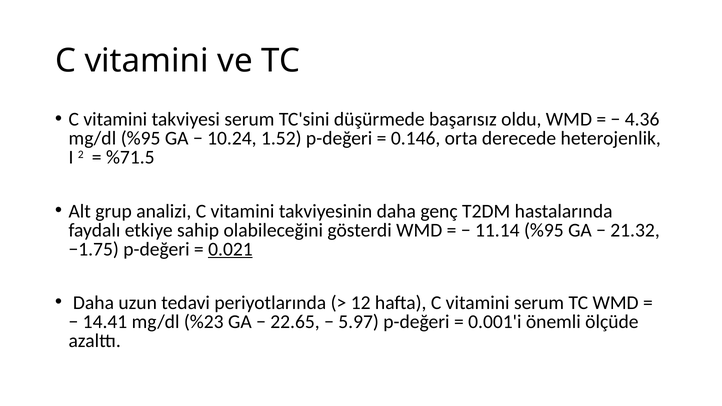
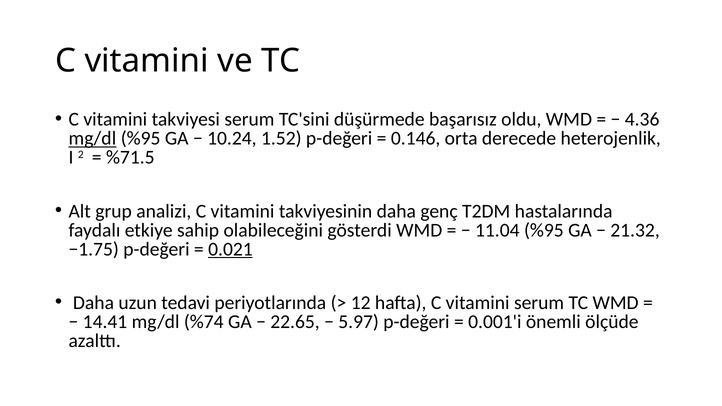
mg/dl at (92, 139) underline: none -> present
11.14: 11.14 -> 11.04
%23: %23 -> %74
